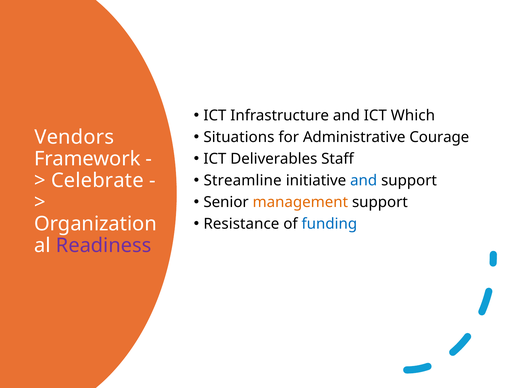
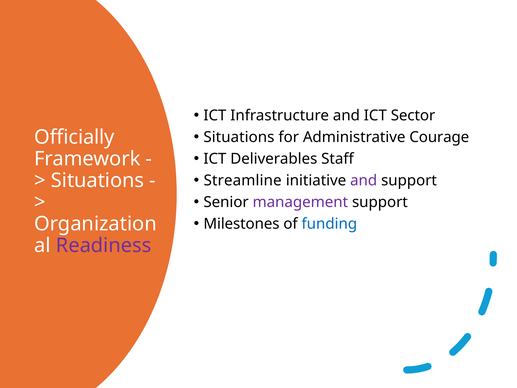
Which: Which -> Sector
Vendors: Vendors -> Officially
and at (364, 180) colour: blue -> purple
Celebrate at (97, 180): Celebrate -> Situations
management colour: orange -> purple
Resistance: Resistance -> Milestones
